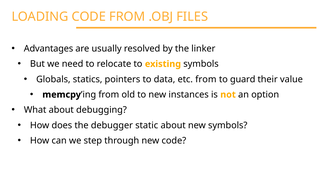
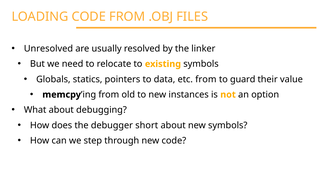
Advantages: Advantages -> Unresolved
static: static -> short
